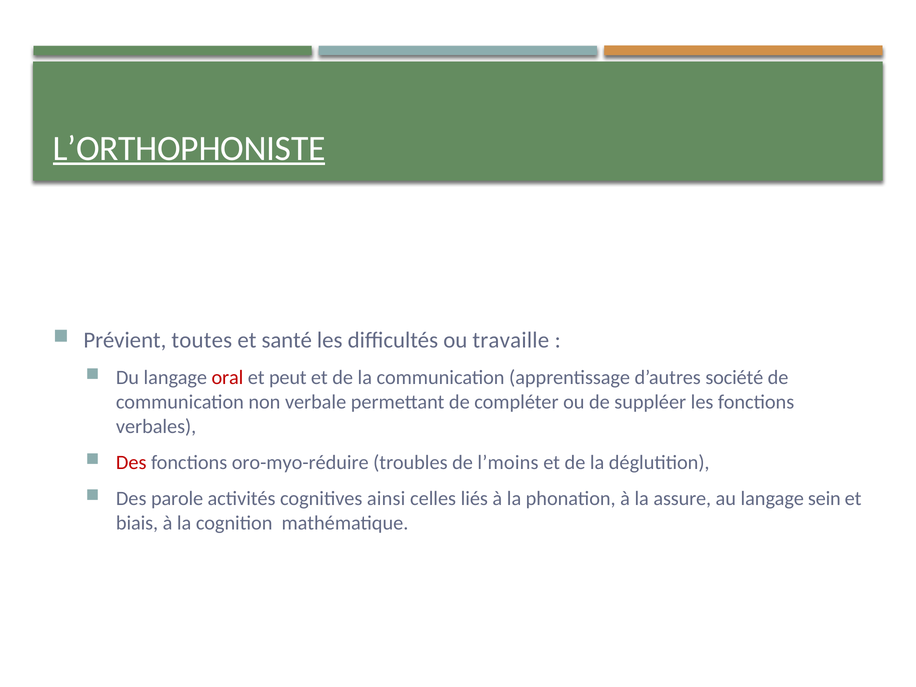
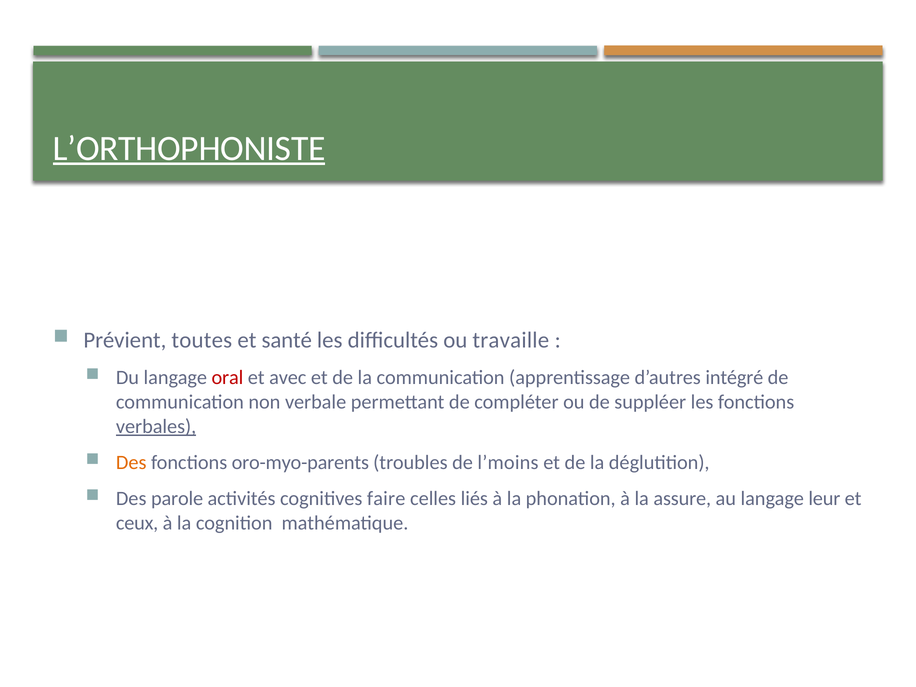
peut: peut -> avec
société: société -> intégré
verbales underline: none -> present
Des at (131, 463) colour: red -> orange
oro-myo-réduire: oro-myo-réduire -> oro-myo-parents
ainsi: ainsi -> faire
sein: sein -> leur
biais: biais -> ceux
